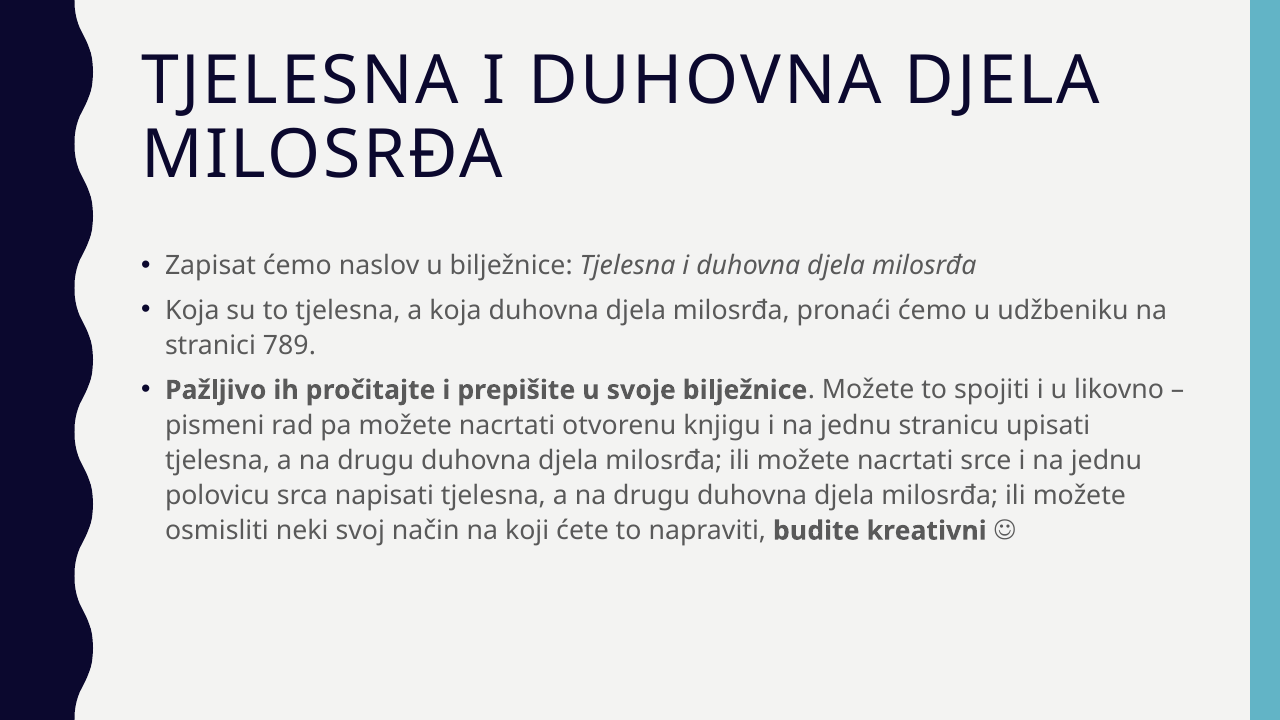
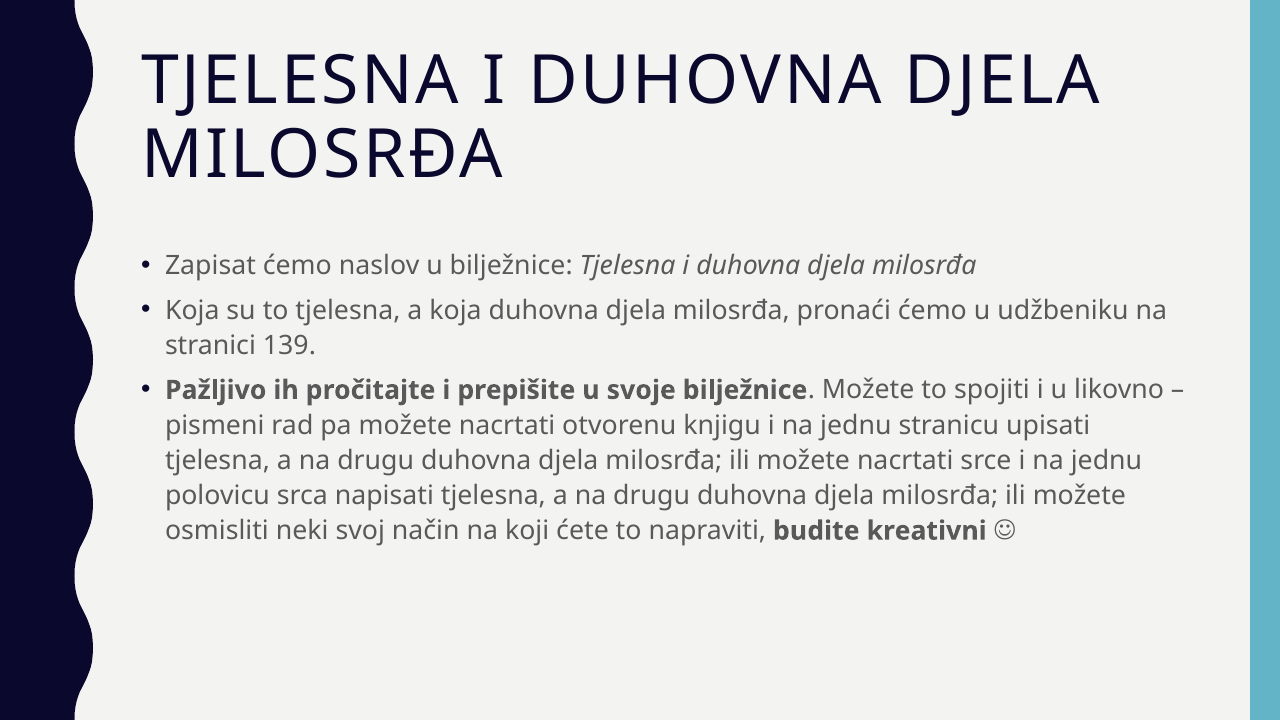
789: 789 -> 139
